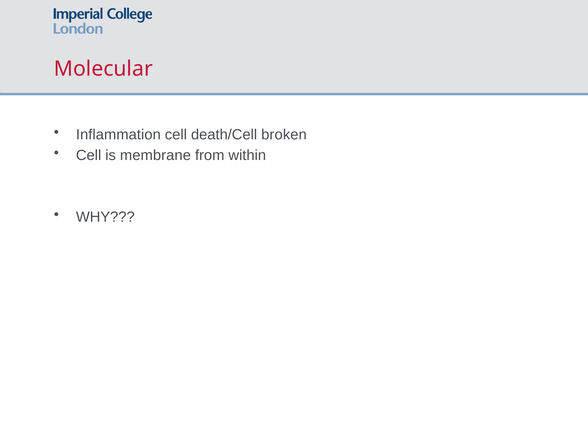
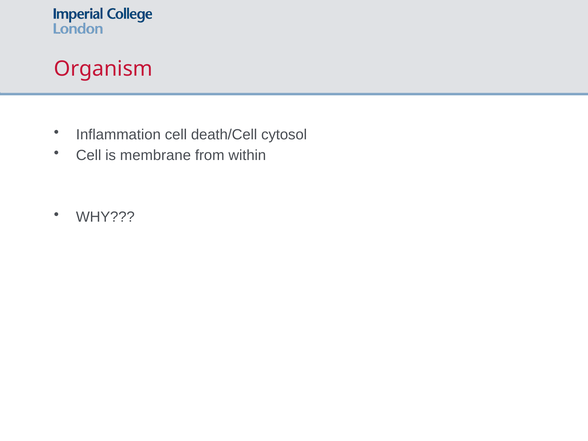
Molecular: Molecular -> Organism
broken: broken -> cytosol
